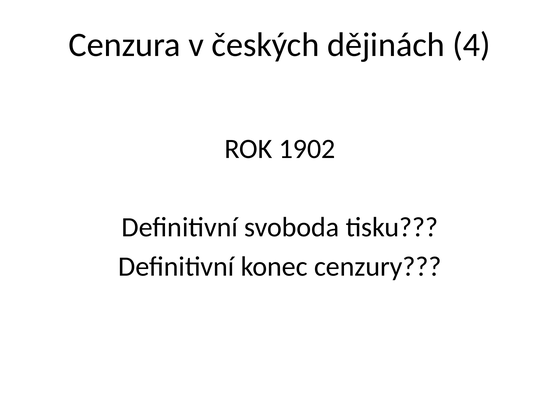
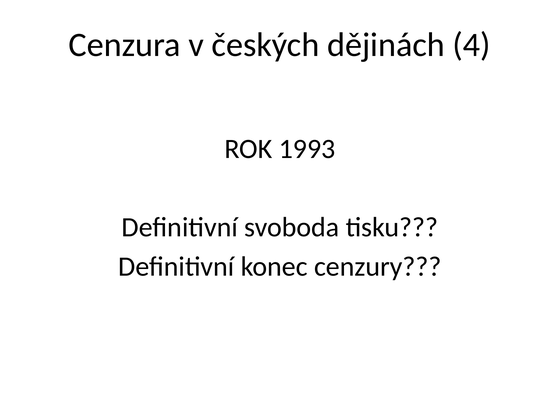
1902: 1902 -> 1993
